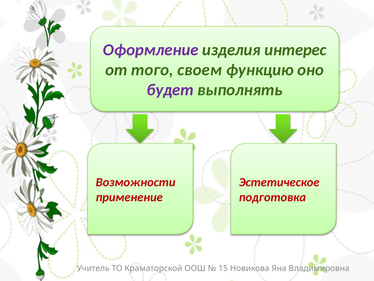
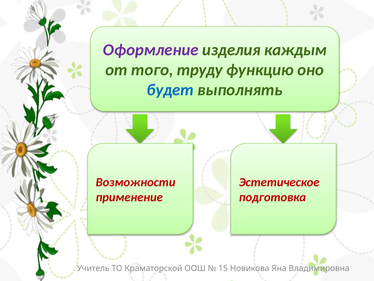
интерес: интерес -> каждым
своем: своем -> труду
будет colour: purple -> blue
